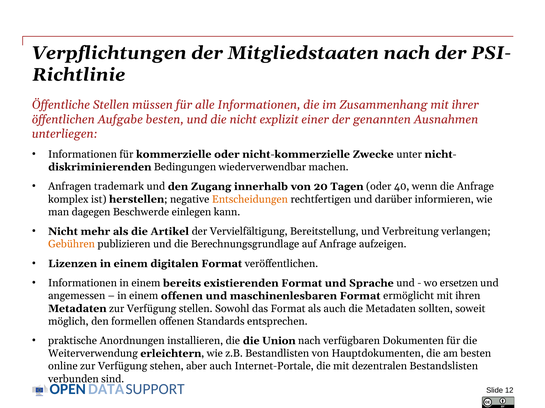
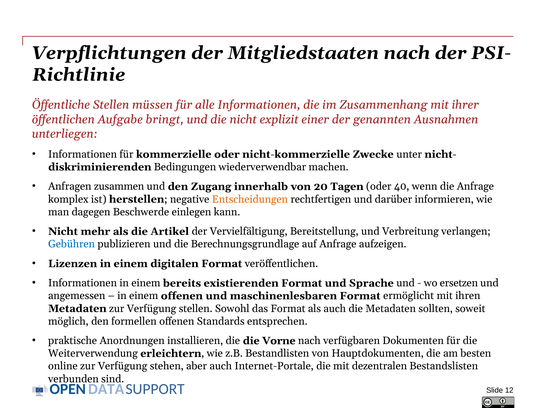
Aufgabe besten: besten -> bringt
trademark: trademark -> zusammen
Gebühren colour: orange -> blue
Union: Union -> Vorne
